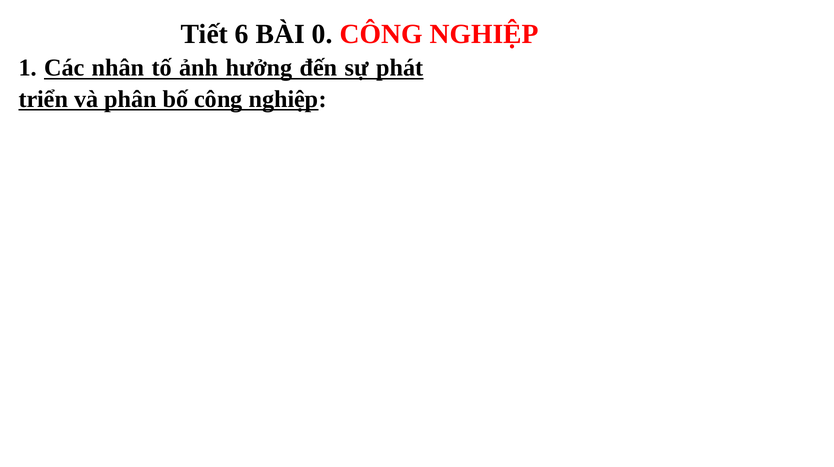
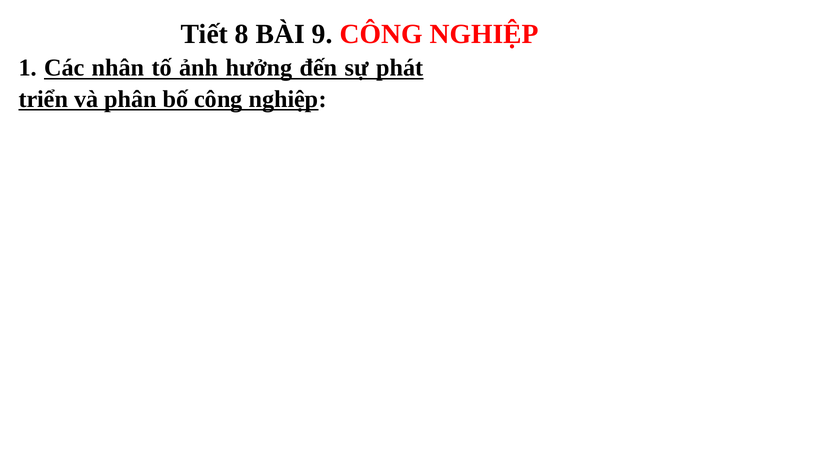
6: 6 -> 8
0: 0 -> 9
